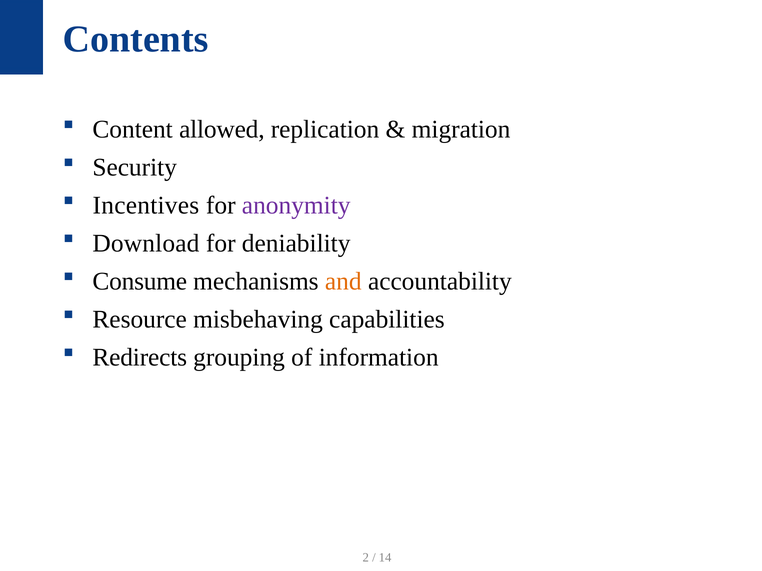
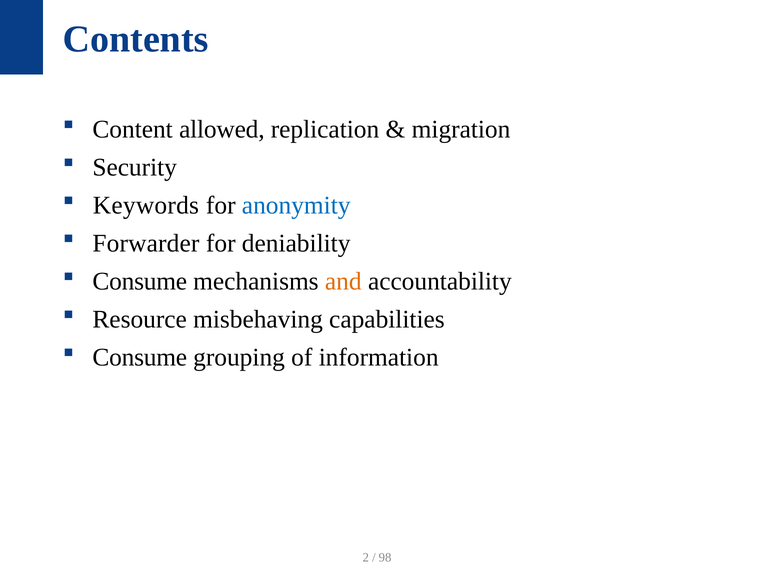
Incentives: Incentives -> Keywords
anonymity colour: purple -> blue
Download: Download -> Forwarder
Redirects at (140, 358): Redirects -> Consume
14: 14 -> 98
